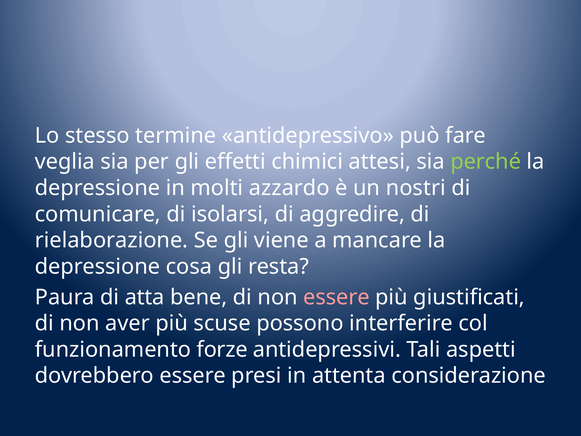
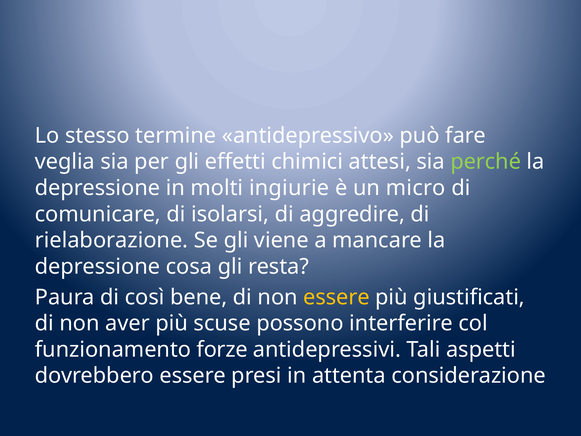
azzardo: azzardo -> ingiurie
nostri: nostri -> micro
atta: atta -> così
essere at (336, 297) colour: pink -> yellow
